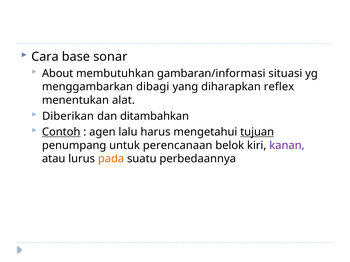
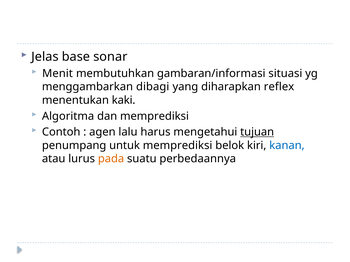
Cara: Cara -> Jelas
About: About -> Menit
alat: alat -> kaki
Diberikan: Diberikan -> Algoritma
dan ditambahkan: ditambahkan -> memprediksi
Contoh underline: present -> none
untuk perencanaan: perencanaan -> memprediksi
kanan colour: purple -> blue
